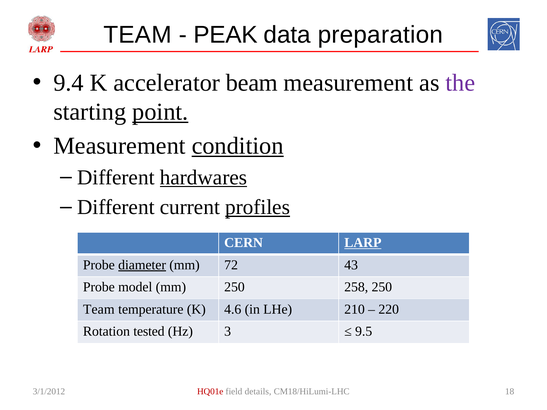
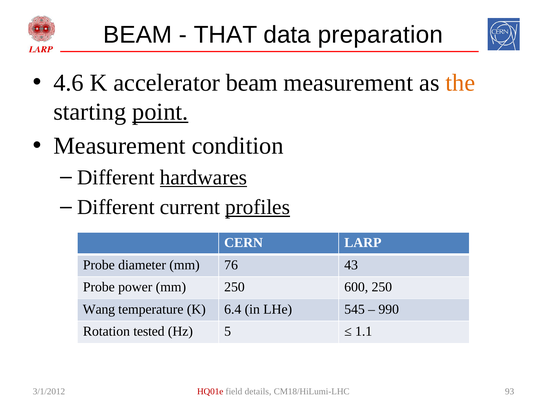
TEAM at (138, 35): TEAM -> BEAM
PEAK: PEAK -> THAT
9.4: 9.4 -> 4.6
the colour: purple -> orange
condition underline: present -> none
LARP underline: present -> none
diameter underline: present -> none
72: 72 -> 76
model: model -> power
258: 258 -> 600
Team at (99, 309): Team -> Wang
4.6: 4.6 -> 6.4
210: 210 -> 545
220: 220 -> 990
3: 3 -> 5
9.5: 9.5 -> 1.1
18: 18 -> 93
